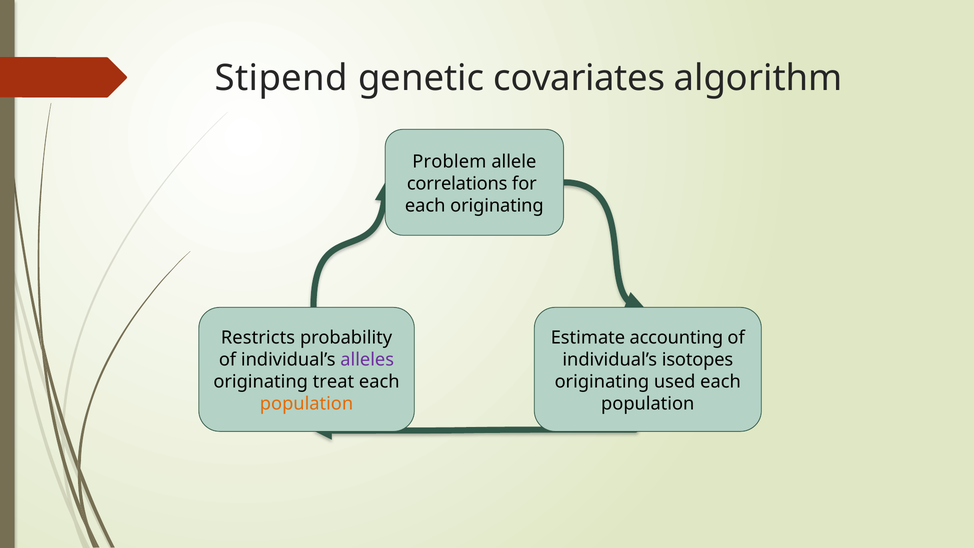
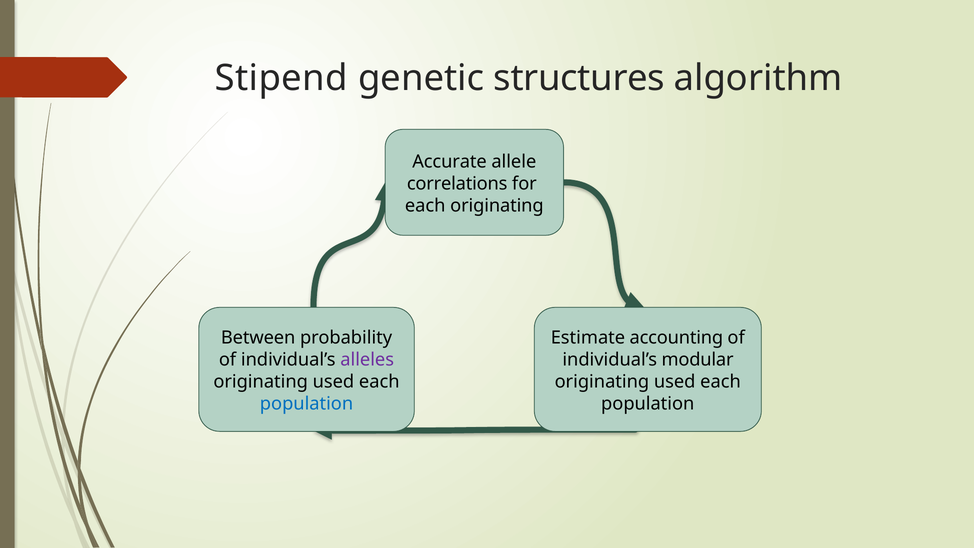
covariates: covariates -> structures
Problem: Problem -> Accurate
Restricts: Restricts -> Between
isotopes: isotopes -> modular
treat at (333, 382): treat -> used
population at (307, 403) colour: orange -> blue
